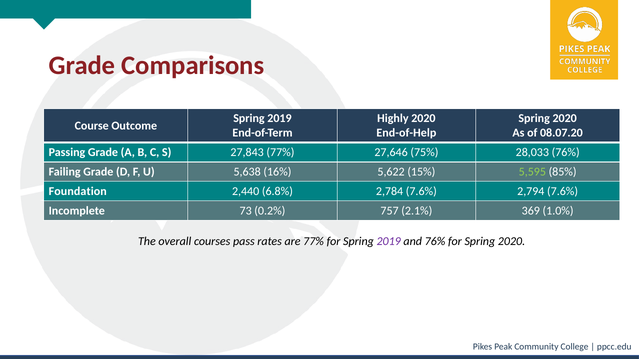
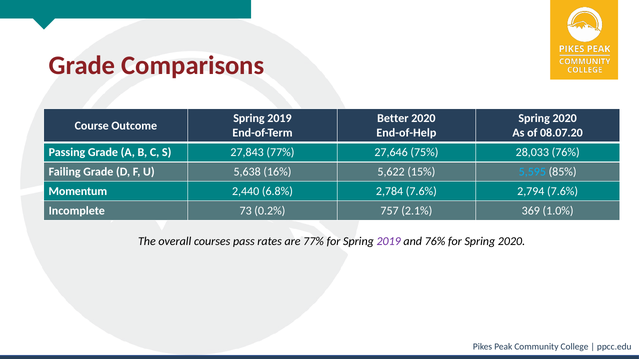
Highly: Highly -> Better
5,595 colour: light green -> light blue
Foundation: Foundation -> Momentum
